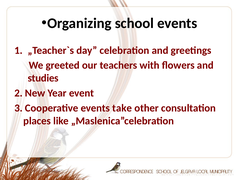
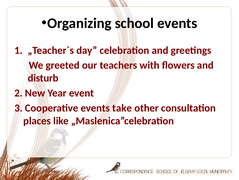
studies: studies -> disturb
